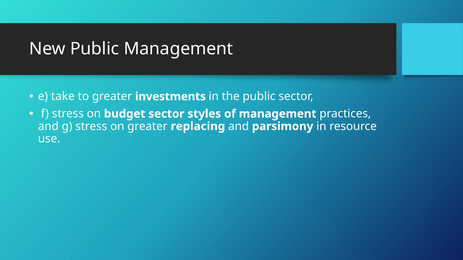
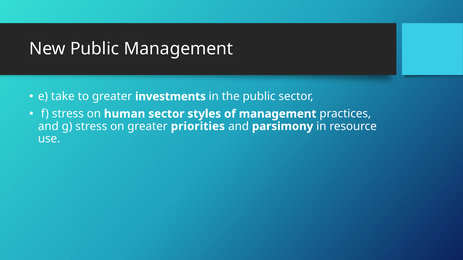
budget: budget -> human
replacing: replacing -> priorities
